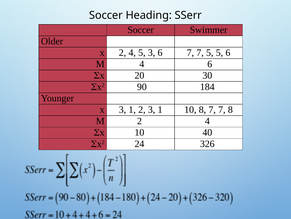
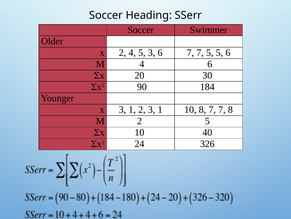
M 2 4: 4 -> 5
